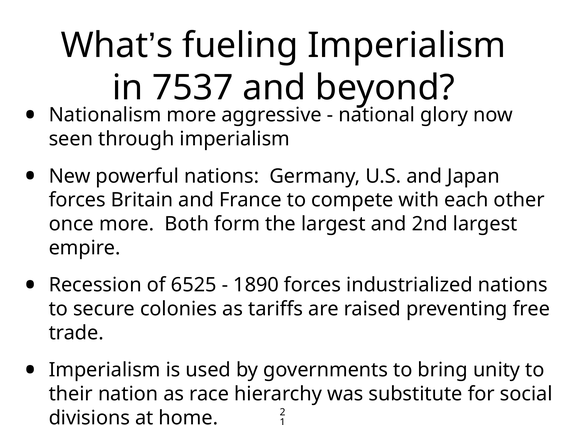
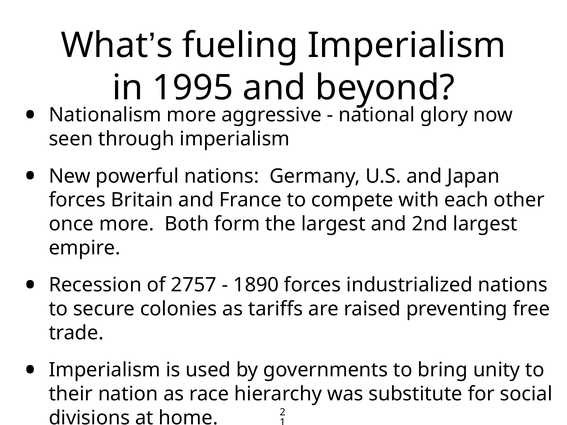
7537: 7537 -> 1995
6525: 6525 -> 2757
